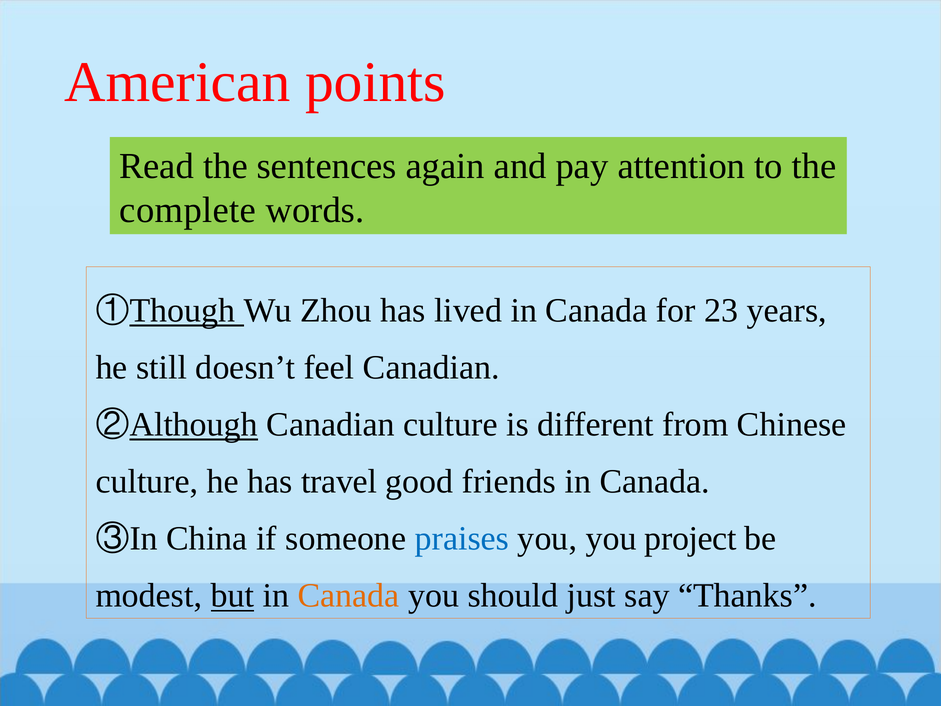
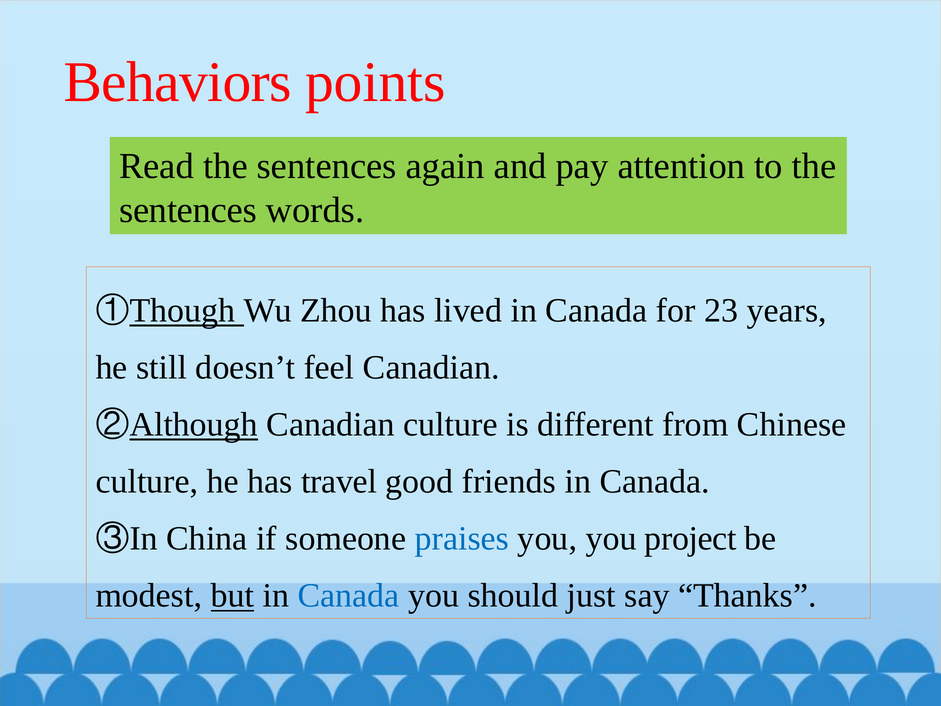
American: American -> Behaviors
complete at (188, 210): complete -> sentences
Canada at (349, 596) colour: orange -> blue
